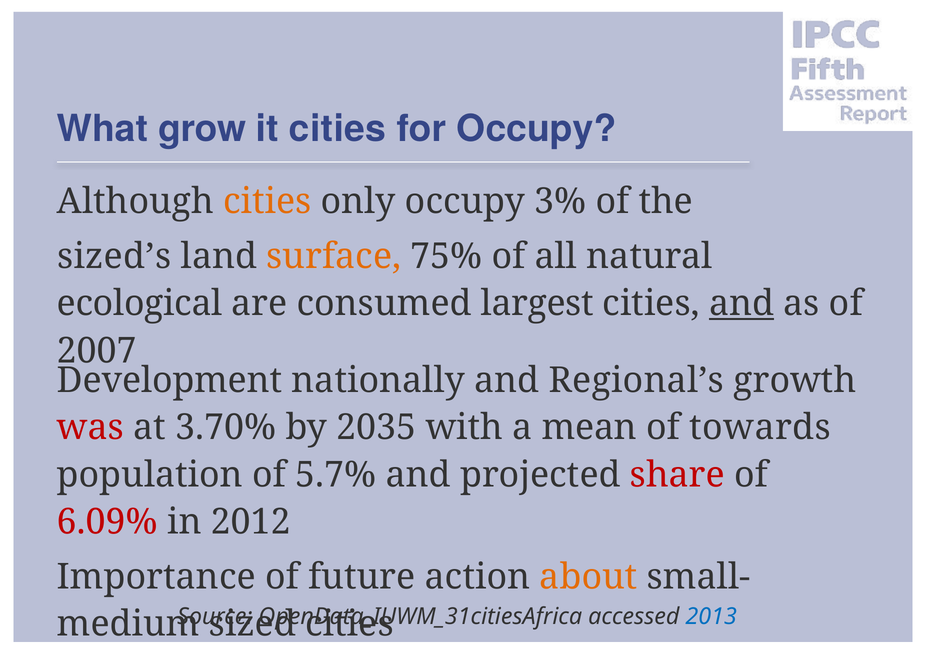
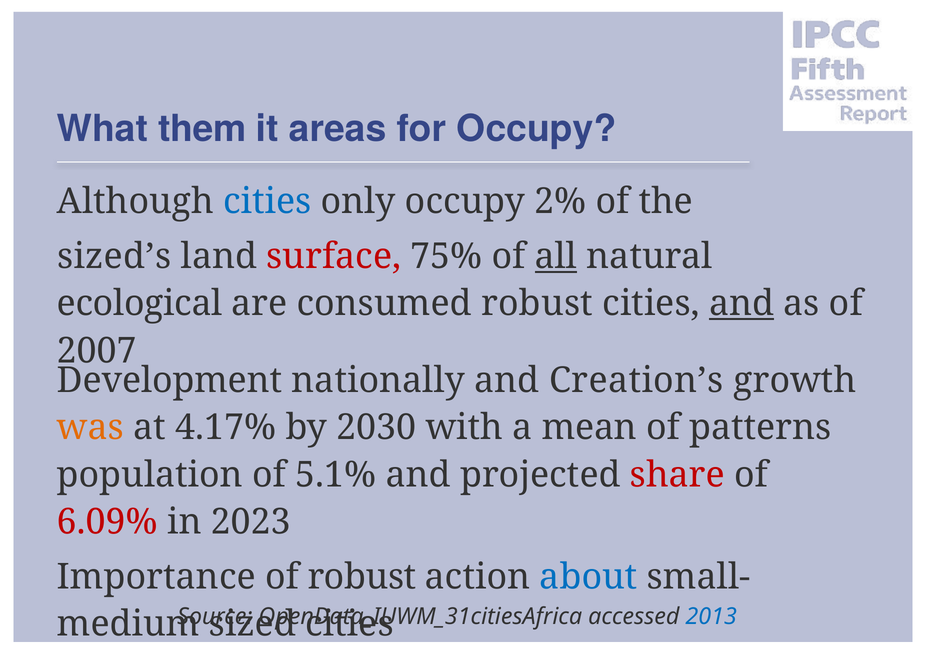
grow: grow -> them
it cities: cities -> areas
cities at (267, 202) colour: orange -> blue
3%: 3% -> 2%
surface colour: orange -> red
all underline: none -> present
consumed largest: largest -> robust
Regional’s: Regional’s -> Creation’s
was colour: red -> orange
3.70%: 3.70% -> 4.17%
2035: 2035 -> 2030
towards: towards -> patterns
5.7%: 5.7% -> 5.1%
2012: 2012 -> 2023
of future: future -> robust
about colour: orange -> blue
